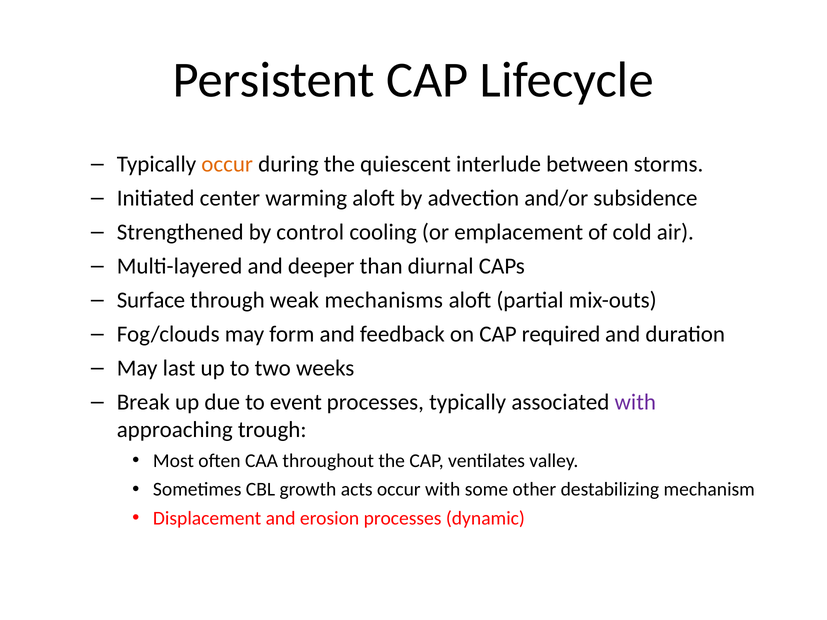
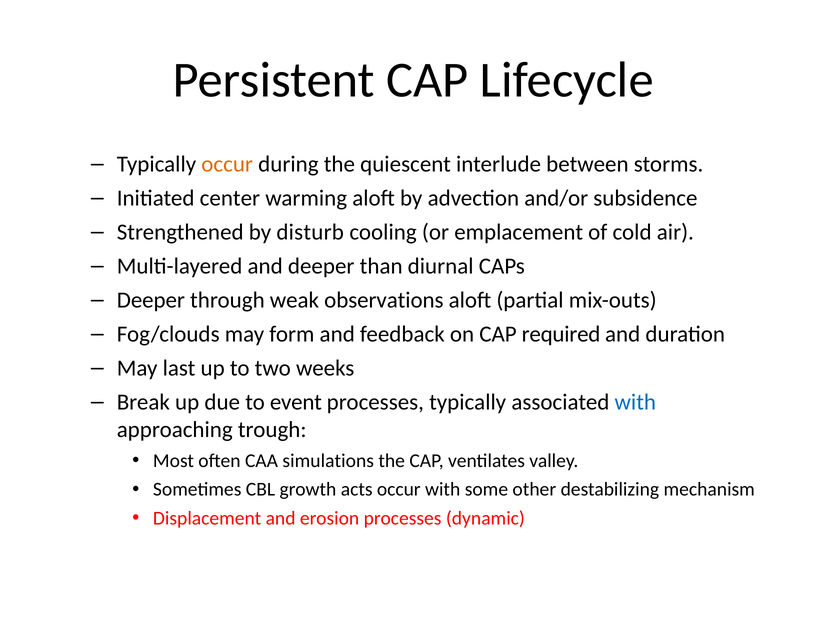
control: control -> disturb
Surface at (151, 300): Surface -> Deeper
mechanisms: mechanisms -> observations
with at (635, 402) colour: purple -> blue
throughout: throughout -> simulations
